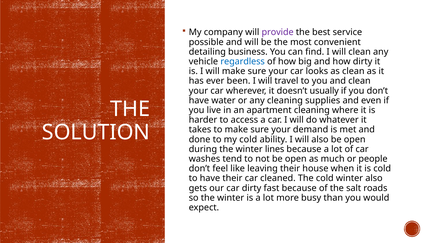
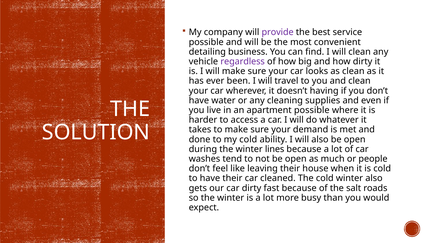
regardless colour: blue -> purple
usually: usually -> having
apartment cleaning: cleaning -> possible
